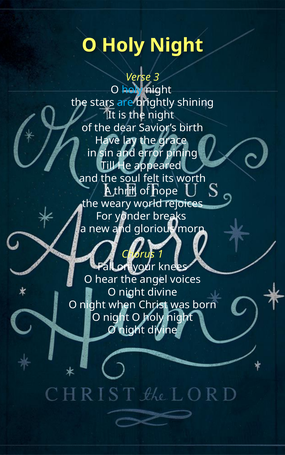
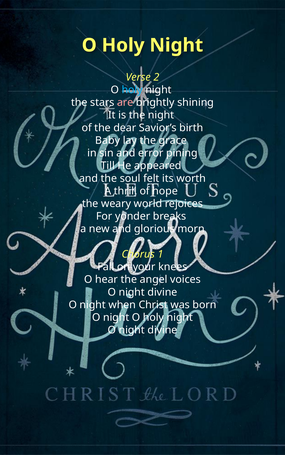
3: 3 -> 2
are colour: light blue -> pink
Have: Have -> Baby
